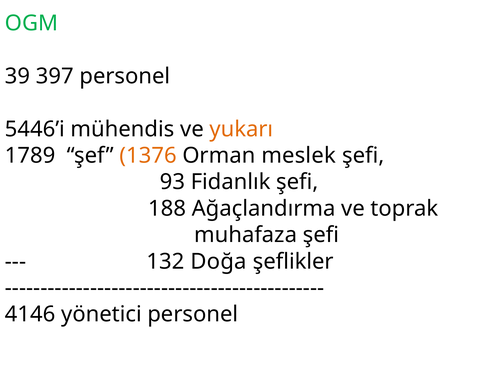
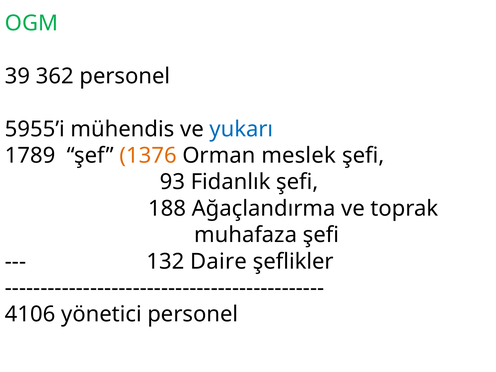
397: 397 -> 362
5446’i: 5446’i -> 5955’i
yukarı colour: orange -> blue
Doğa: Doğa -> Daire
4146: 4146 -> 4106
